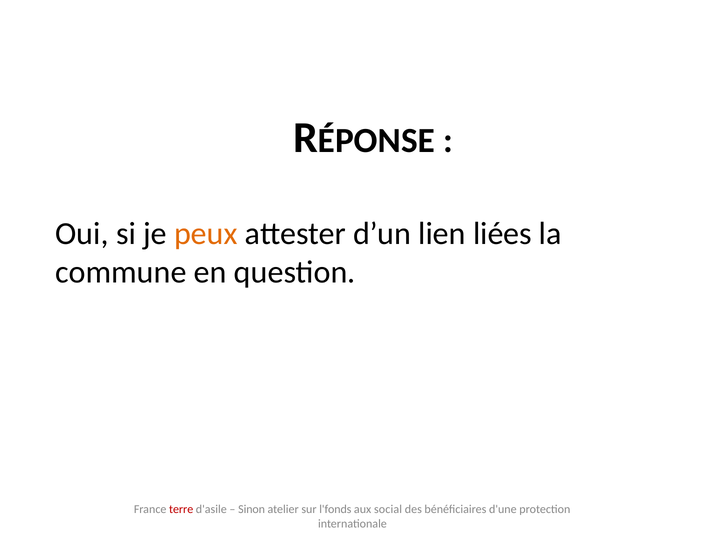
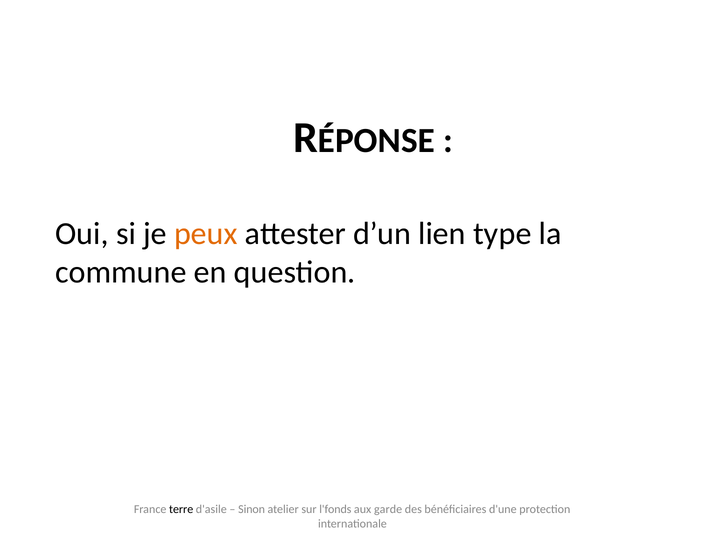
liées: liées -> type
terre colour: red -> black
social: social -> garde
